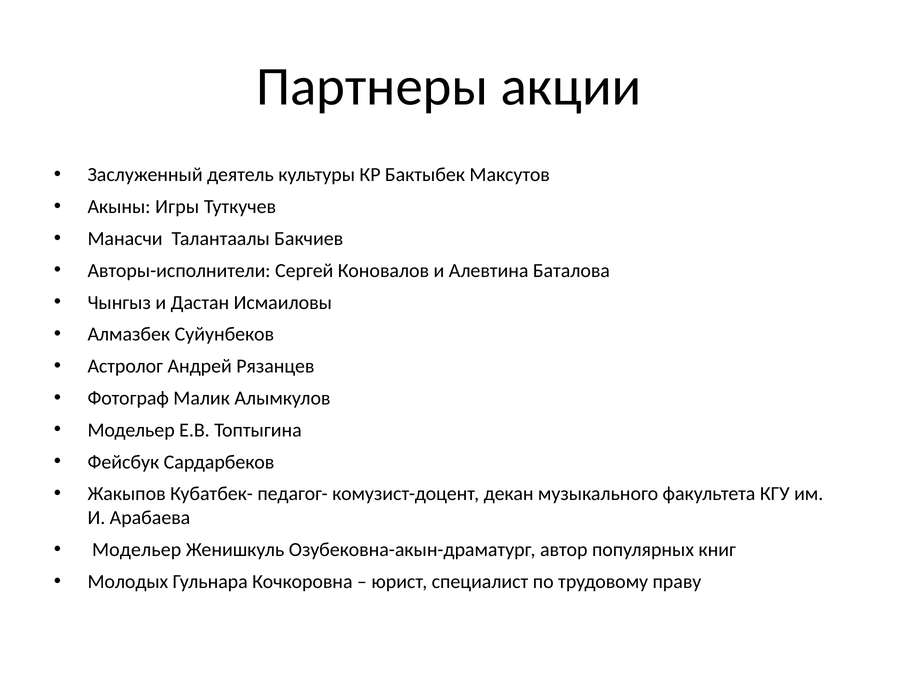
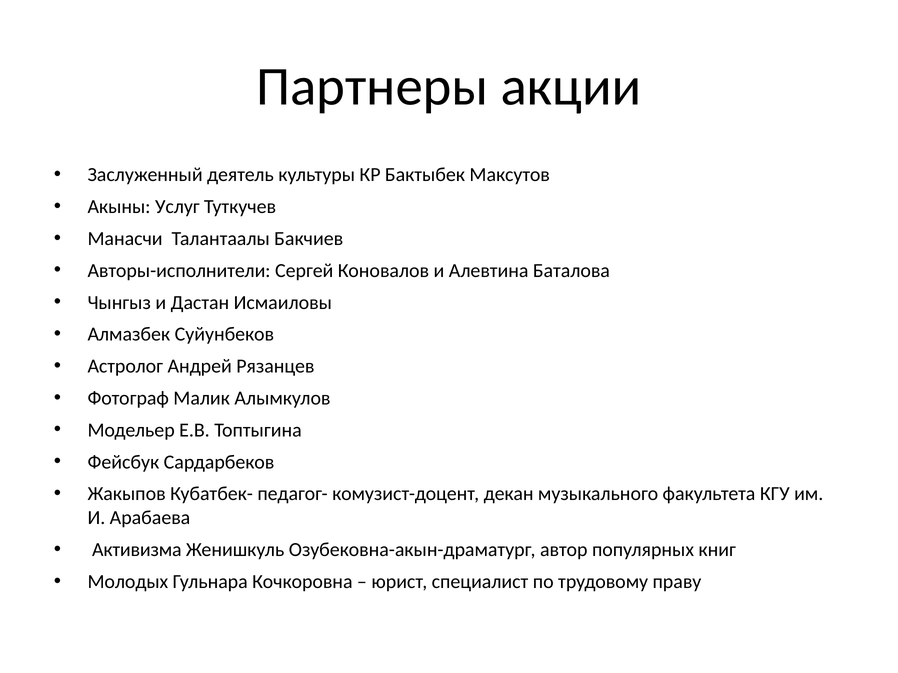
Игры: Игры -> Услуг
Модельер at (137, 550): Модельер -> Активизма
